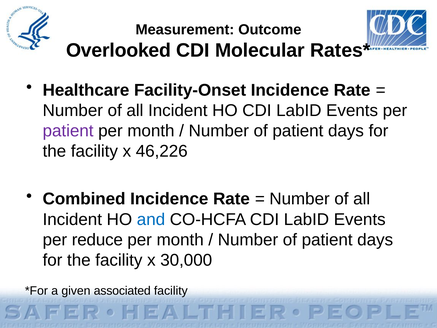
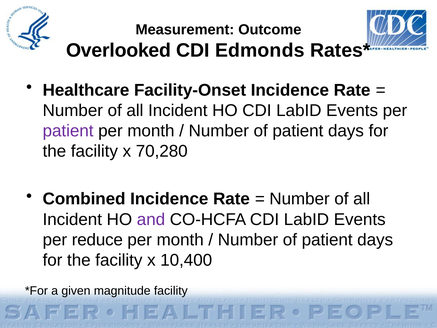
Molecular: Molecular -> Edmonds
46,226: 46,226 -> 70,280
and colour: blue -> purple
30,000: 30,000 -> 10,400
associated: associated -> magnitude
